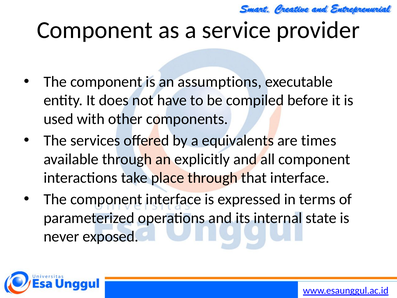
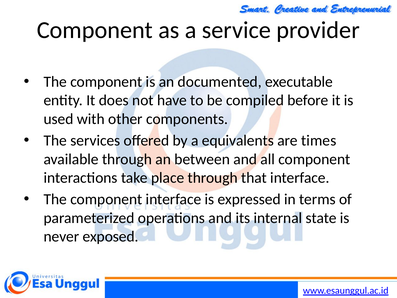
assumptions: assumptions -> documented
explicitly: explicitly -> between
